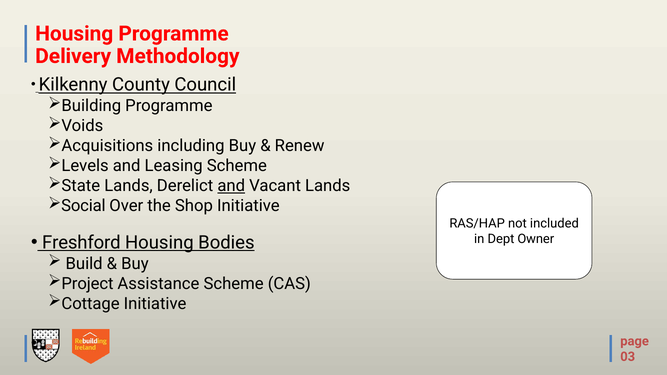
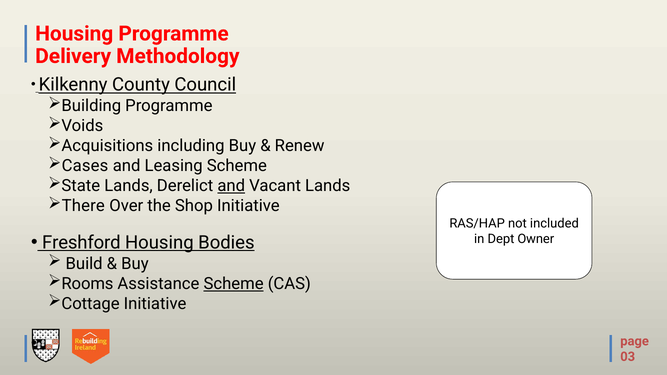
Levels: Levels -> Cases
Social: Social -> There
Project: Project -> Rooms
Scheme at (234, 284) underline: none -> present
